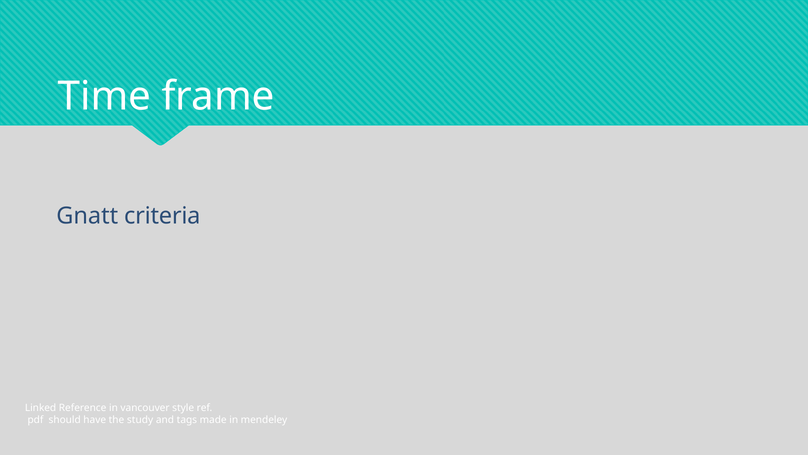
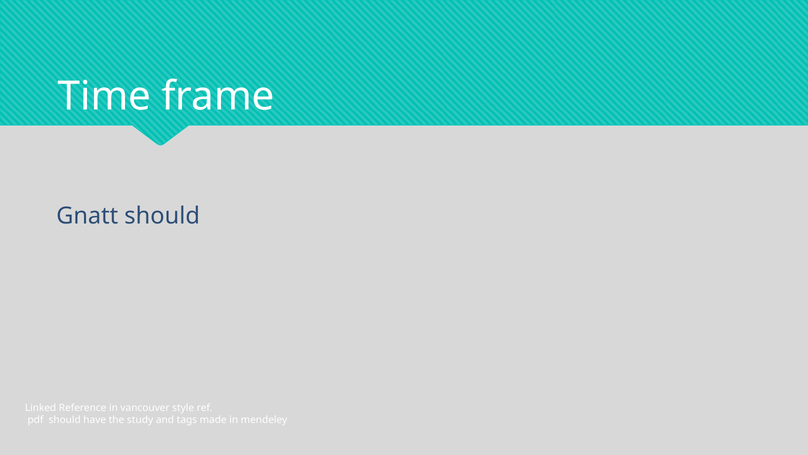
Gnatt criteria: criteria -> should
